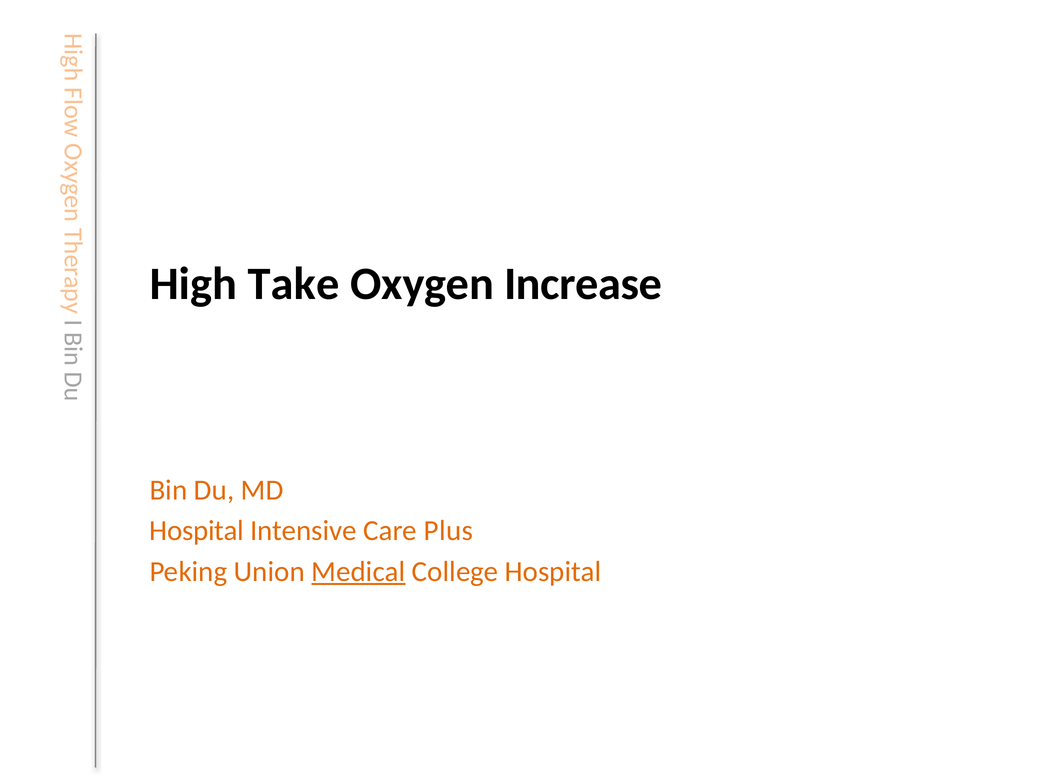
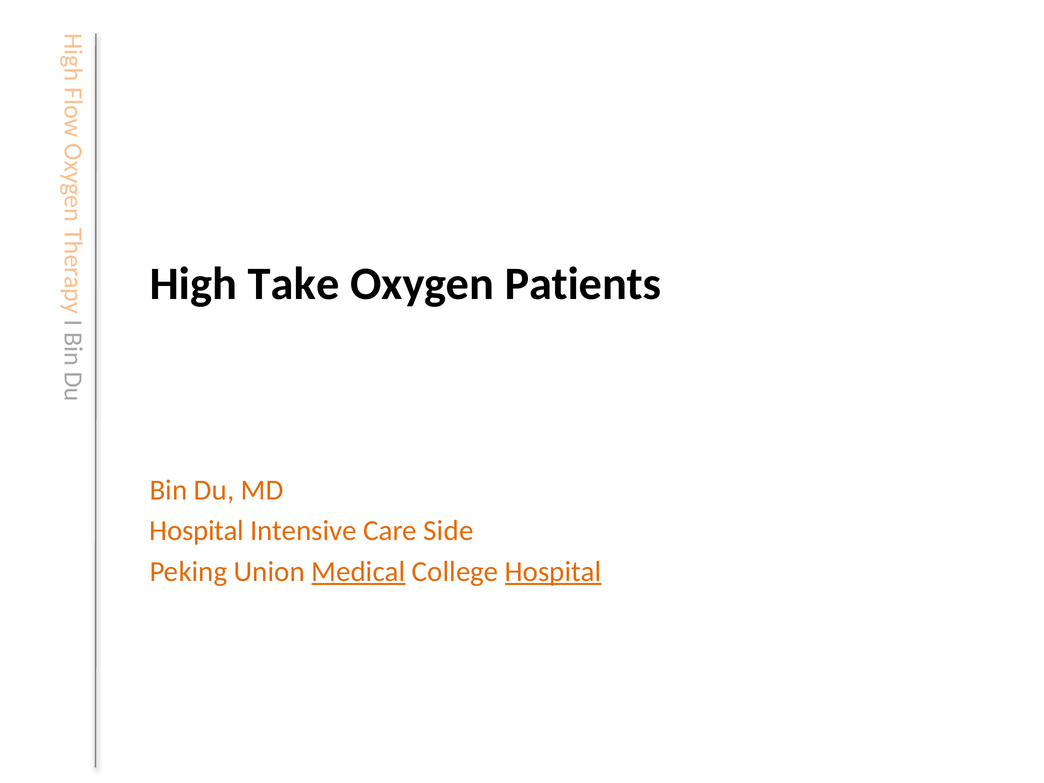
Increase: Increase -> Patients
Plus: Plus -> Side
Hospital at (553, 571) underline: none -> present
